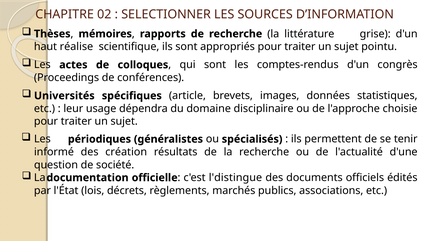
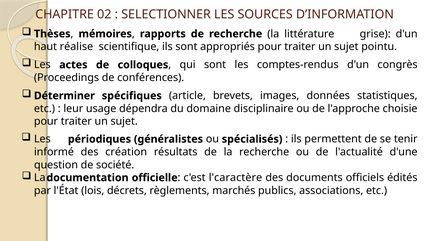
Universités: Universités -> Déterminer
l'distingue: l'distingue -> l'caractère
